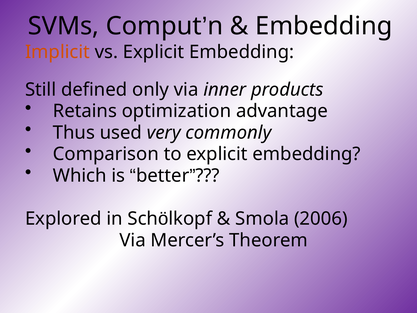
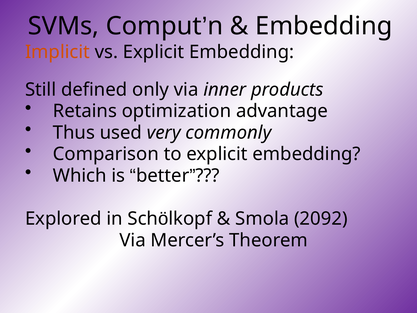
2006: 2006 -> 2092
